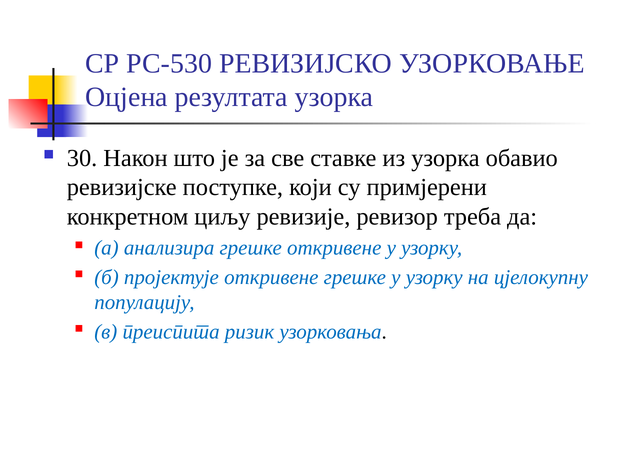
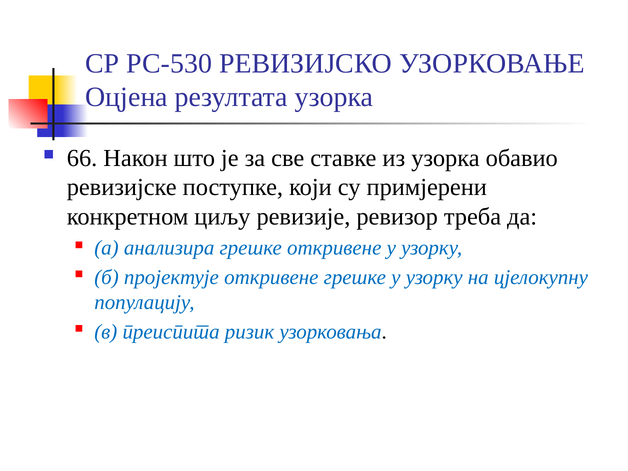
30: 30 -> 66
